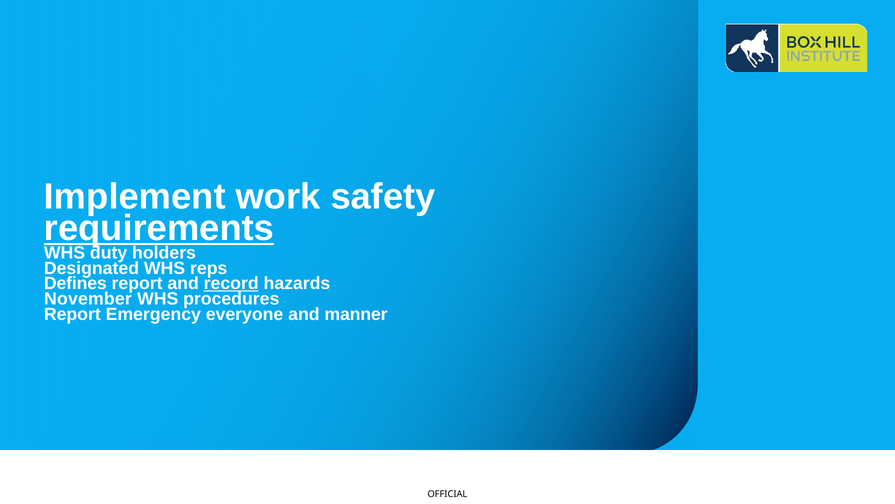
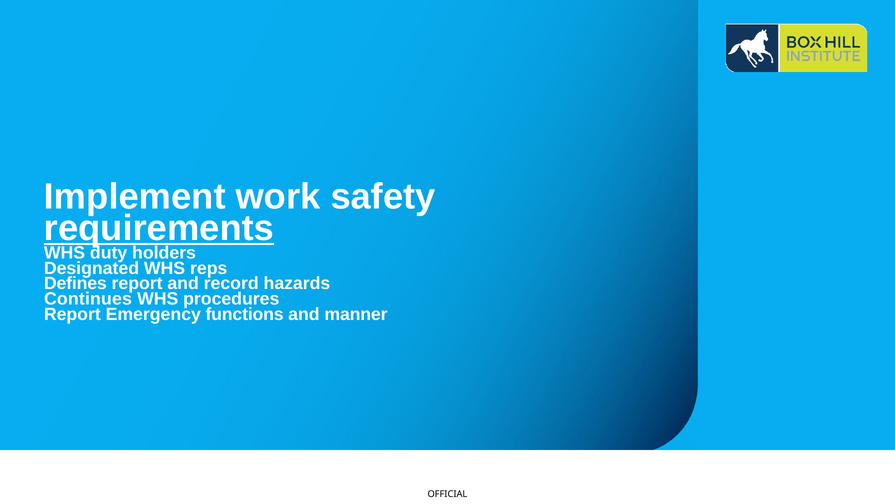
record underline: present -> none
November: November -> Continues
everyone: everyone -> functions
